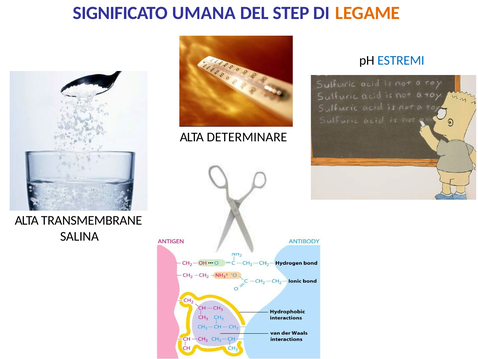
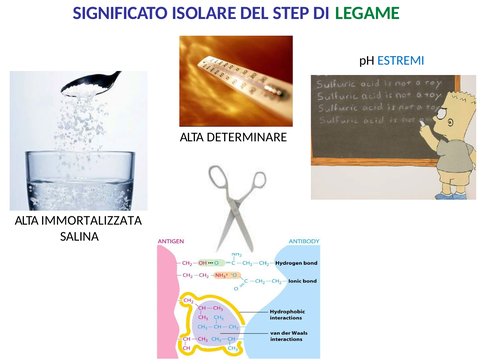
UMANA: UMANA -> ISOLARE
LEGAME colour: orange -> green
TRANSMEMBRANE: TRANSMEMBRANE -> IMMORTALIZZATA
